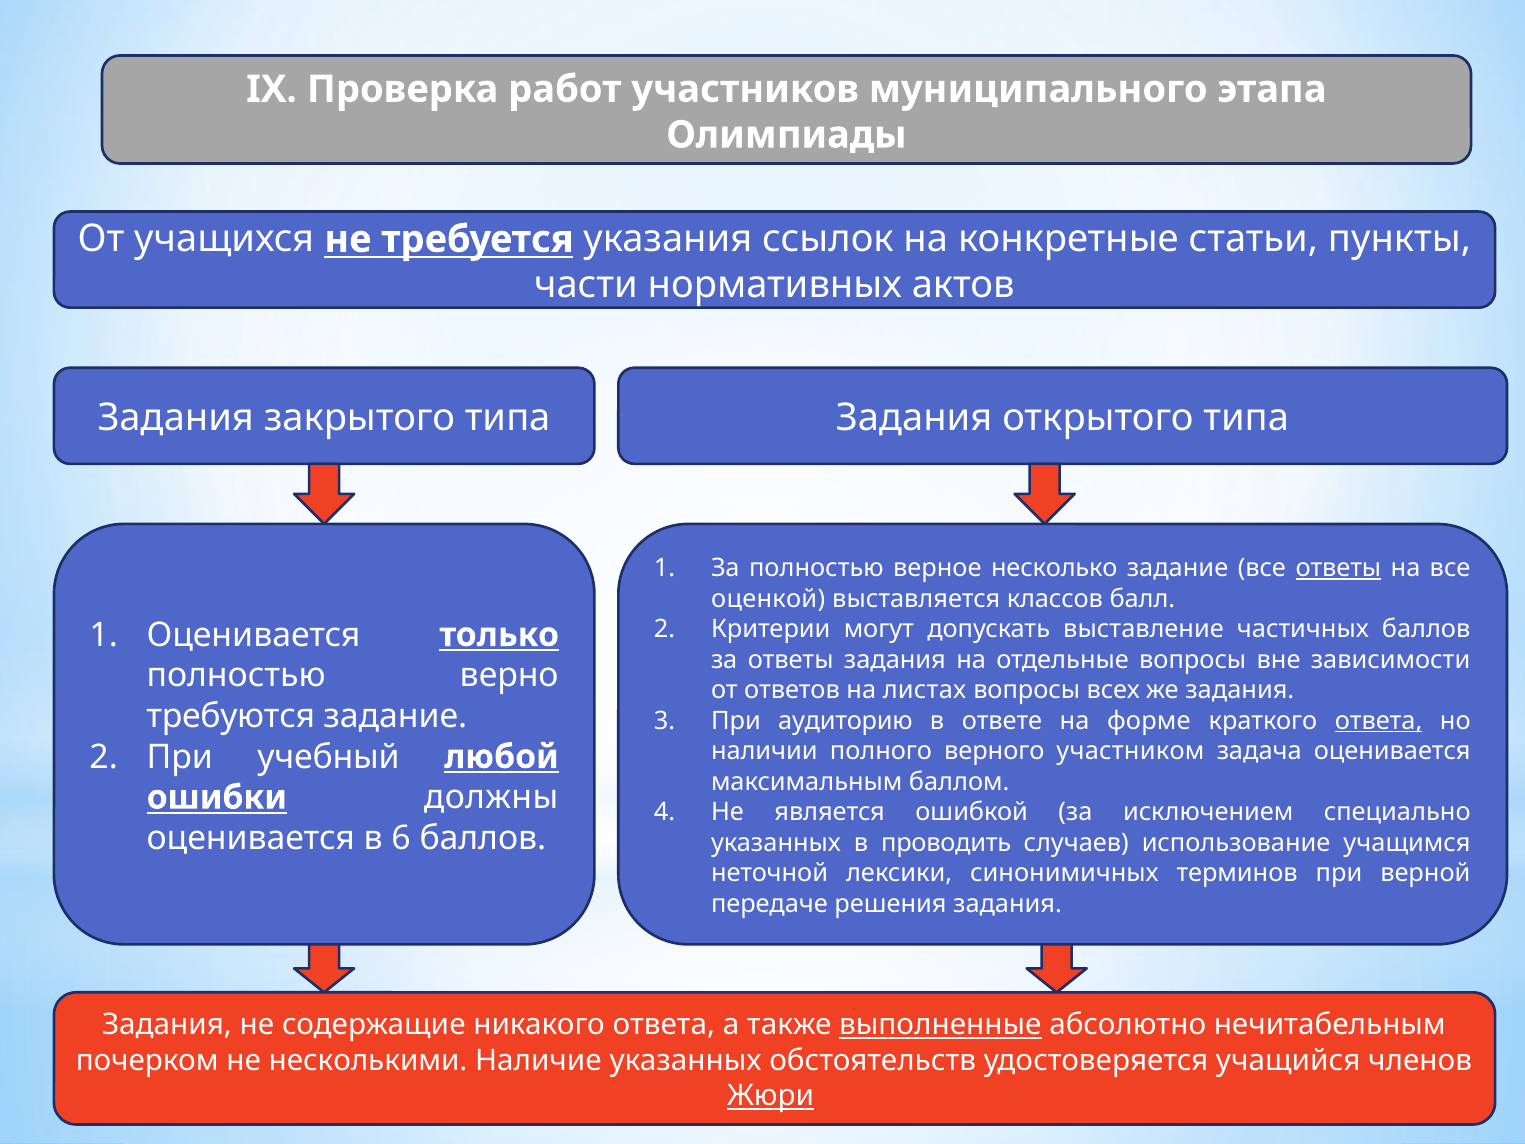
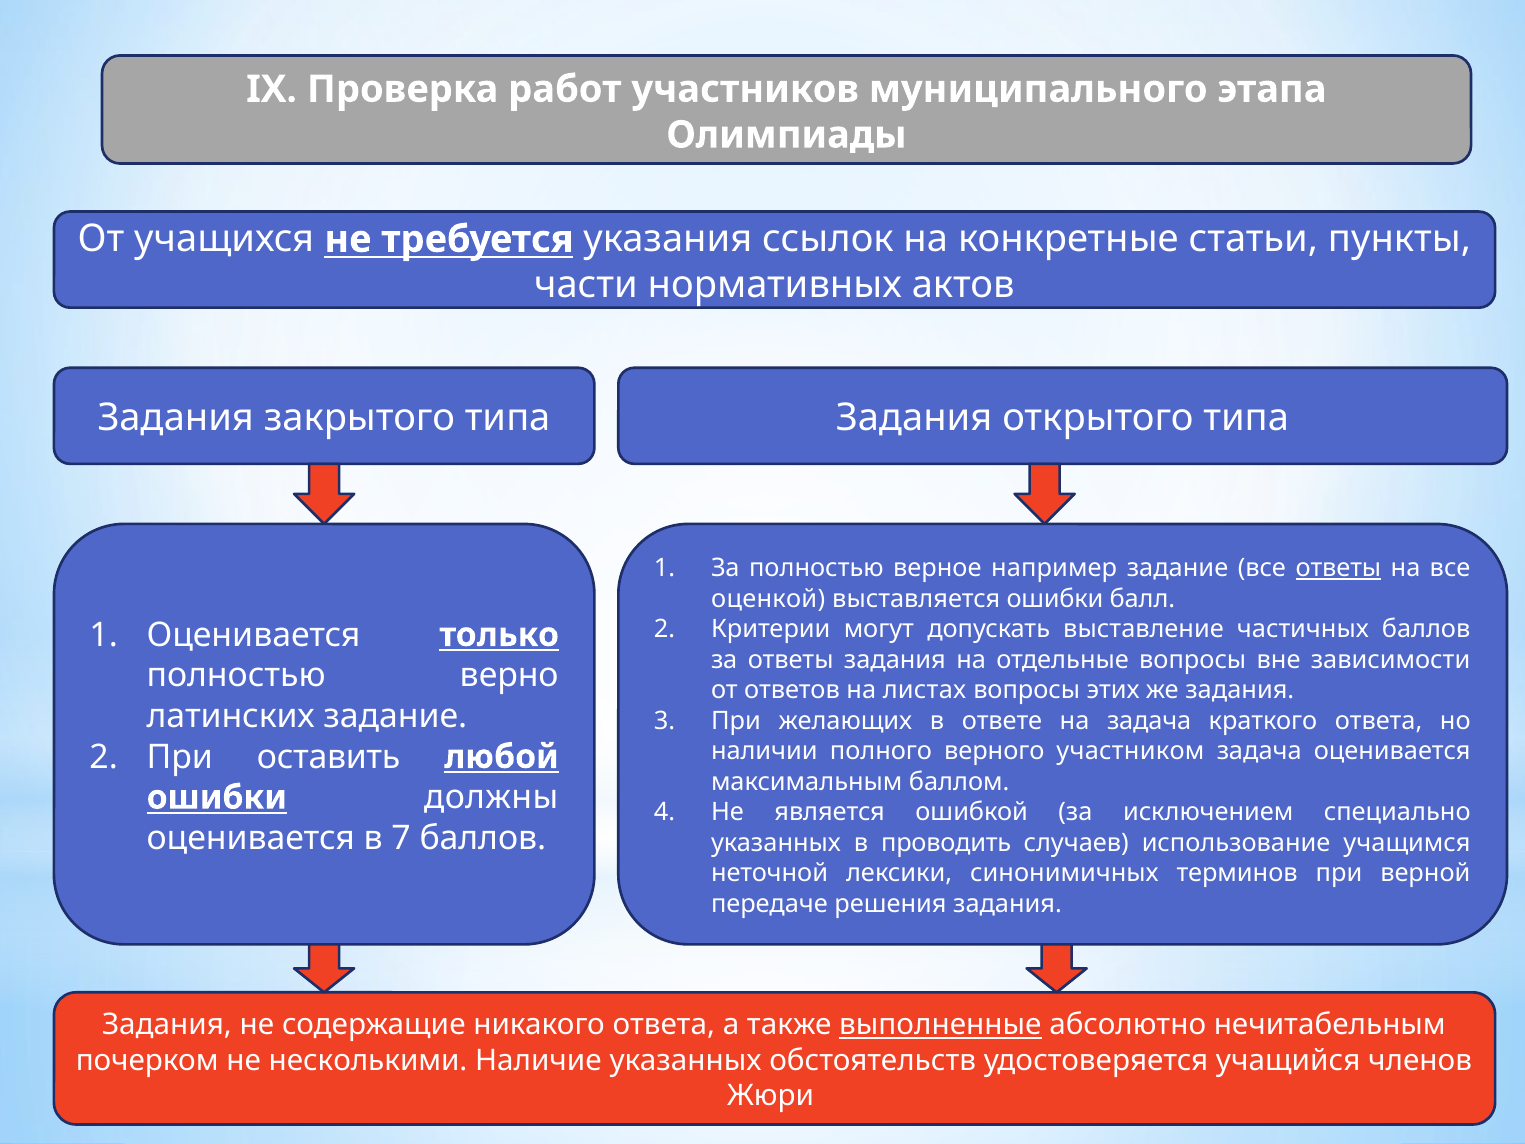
несколько: несколько -> например
выставляется классов: классов -> ошибки
всех: всех -> этих
требуются: требуются -> латинских
аудиторию: аудиторию -> желающих
на форме: форме -> задача
ответа at (1379, 720) underline: present -> none
учебный: учебный -> оставить
6: 6 -> 7
Жюри underline: present -> none
